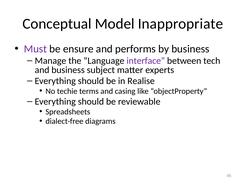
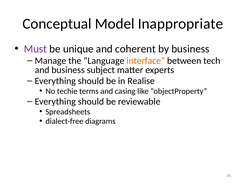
ensure: ensure -> unique
performs: performs -> coherent
interface colour: purple -> orange
